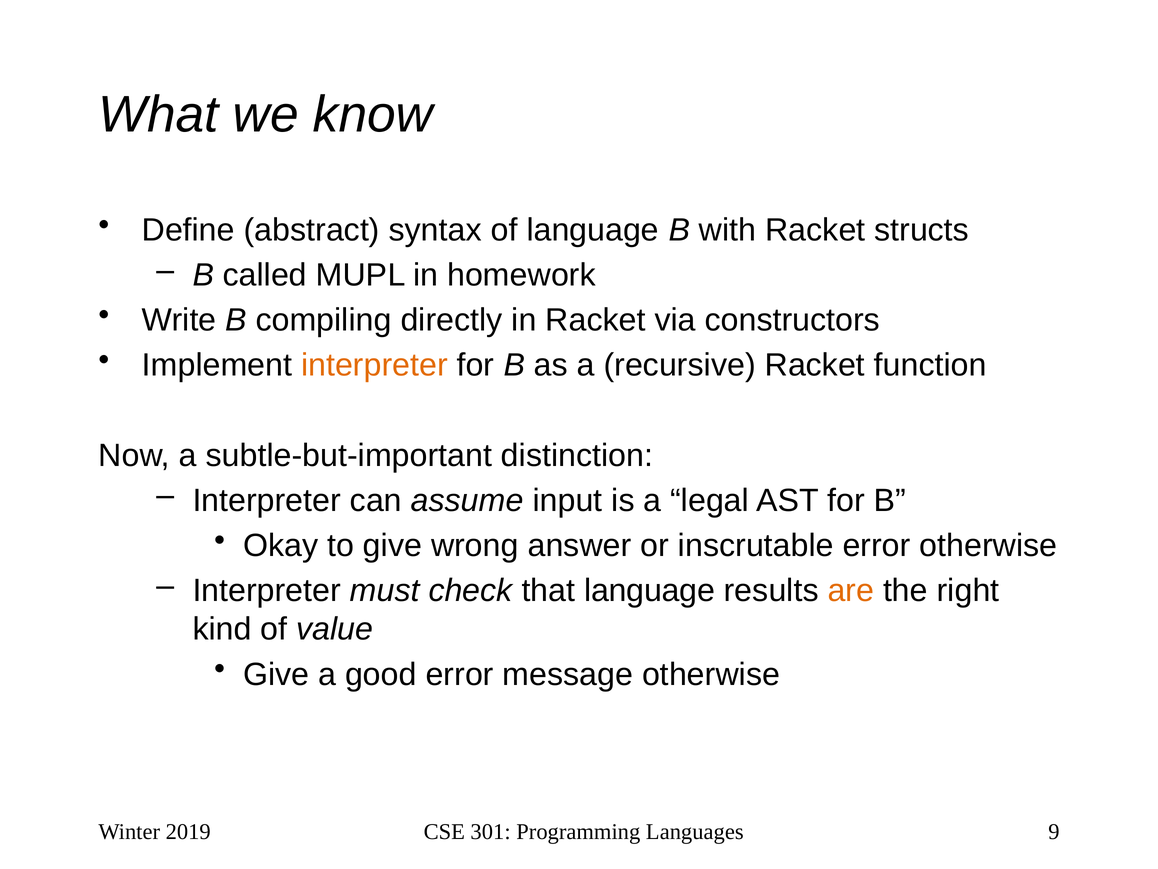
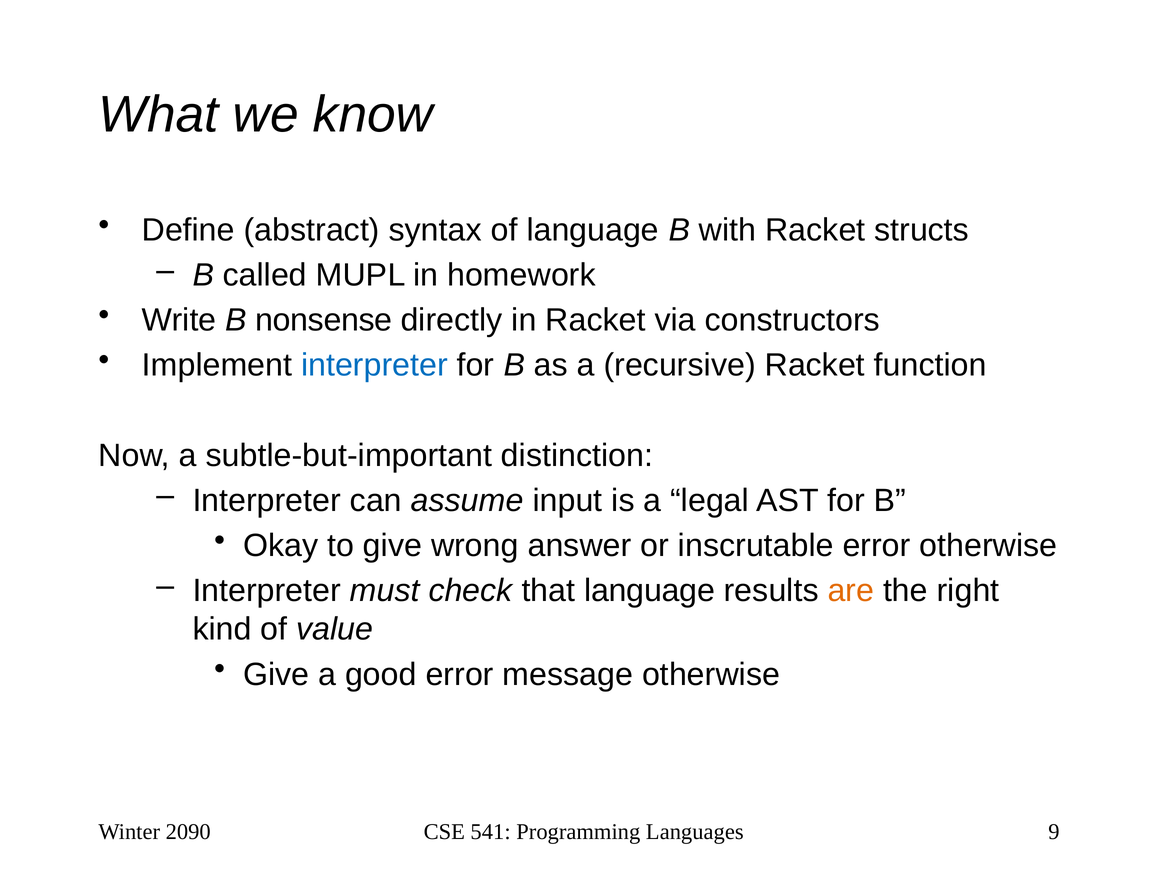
compiling: compiling -> nonsense
interpreter at (374, 365) colour: orange -> blue
2019: 2019 -> 2090
301: 301 -> 541
